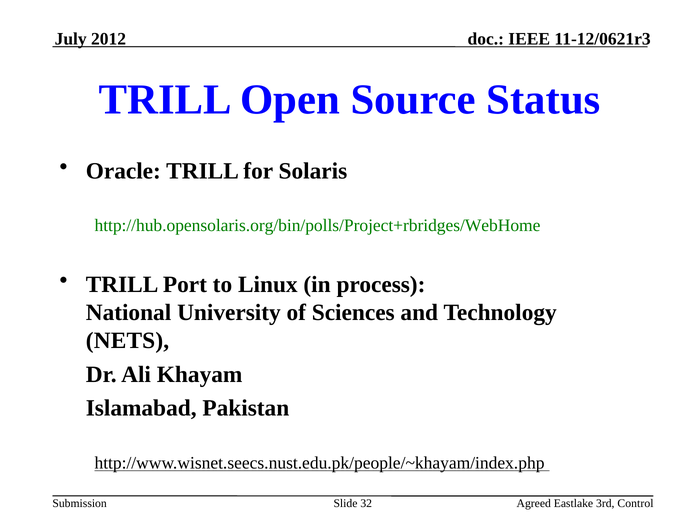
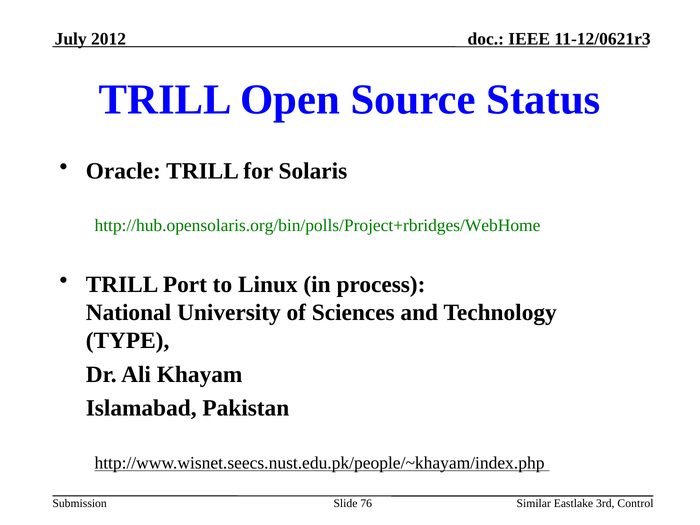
NETS: NETS -> TYPE
32: 32 -> 76
Agreed: Agreed -> Similar
